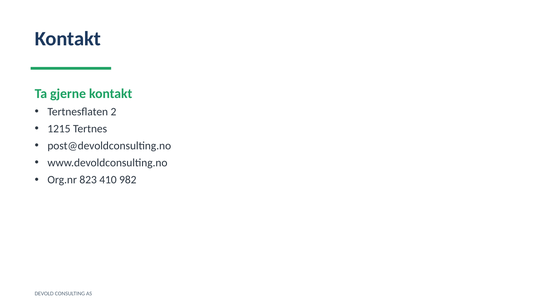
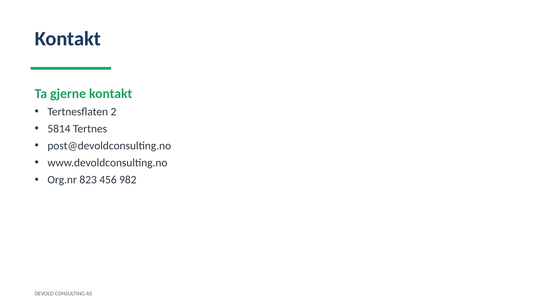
1215: 1215 -> 5814
410: 410 -> 456
